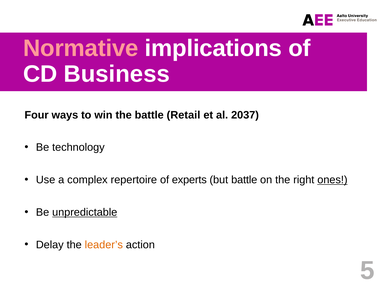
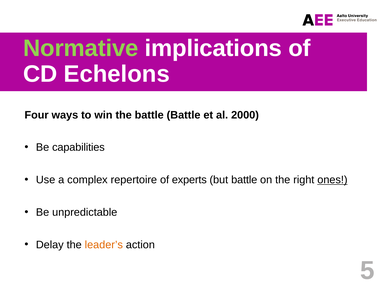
Normative colour: pink -> light green
Business: Business -> Echelons
battle Retail: Retail -> Battle
2037: 2037 -> 2000
technology: technology -> capabilities
unpredictable underline: present -> none
